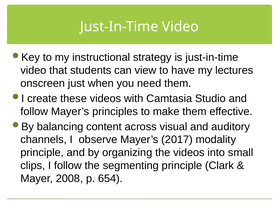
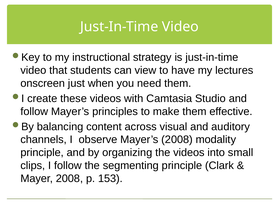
Mayer’s 2017: 2017 -> 2008
654: 654 -> 153
